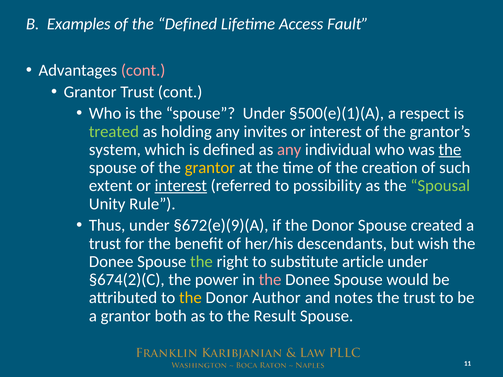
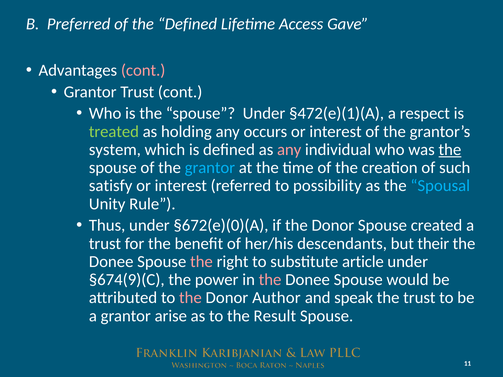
Examples: Examples -> Preferred
Fault: Fault -> Gave
§500(e)(1)(A: §500(e)(1)(A -> §472(e)(1)(A
invites: invites -> occurs
grantor at (210, 168) colour: yellow -> light blue
extent: extent -> satisfy
interest at (181, 186) underline: present -> none
Spousal colour: light green -> light blue
§672(e)(9)(A: §672(e)(9)(A -> §672(e)(0)(A
wish: wish -> their
the at (201, 262) colour: light green -> pink
§674(2)(C: §674(2)(C -> §674(9)(C
the at (190, 298) colour: yellow -> pink
notes: notes -> speak
both: both -> arise
